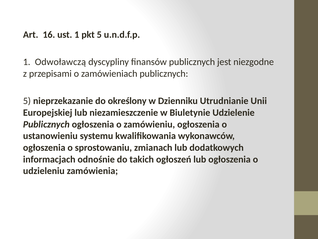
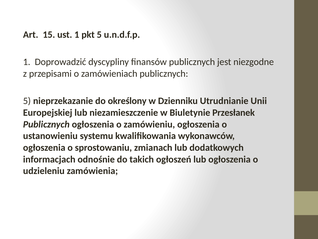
16: 16 -> 15
Odwoławczą: Odwoławczą -> Doprowadzić
Udzielenie: Udzielenie -> Przesłanek
